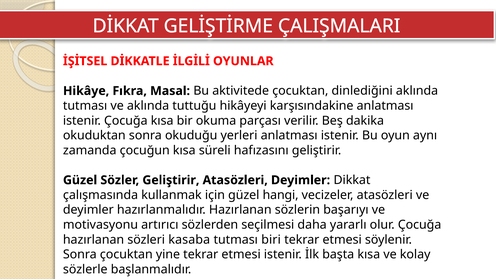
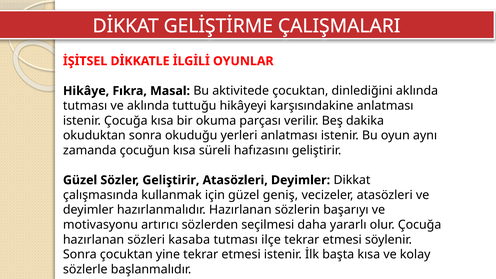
hangi: hangi -> geniş
biri: biri -> ilçe
